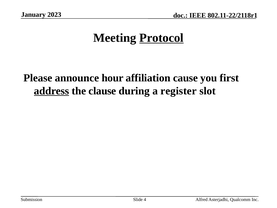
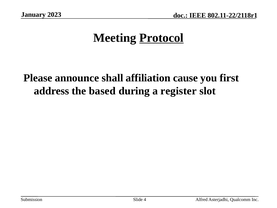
hour: hour -> shall
address underline: present -> none
clause: clause -> based
